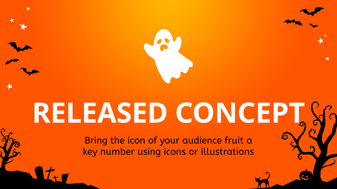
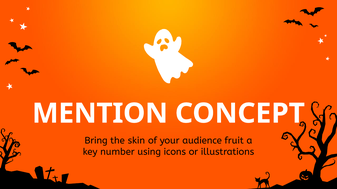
RELEASED: RELEASED -> MENTION
icon: icon -> skin
